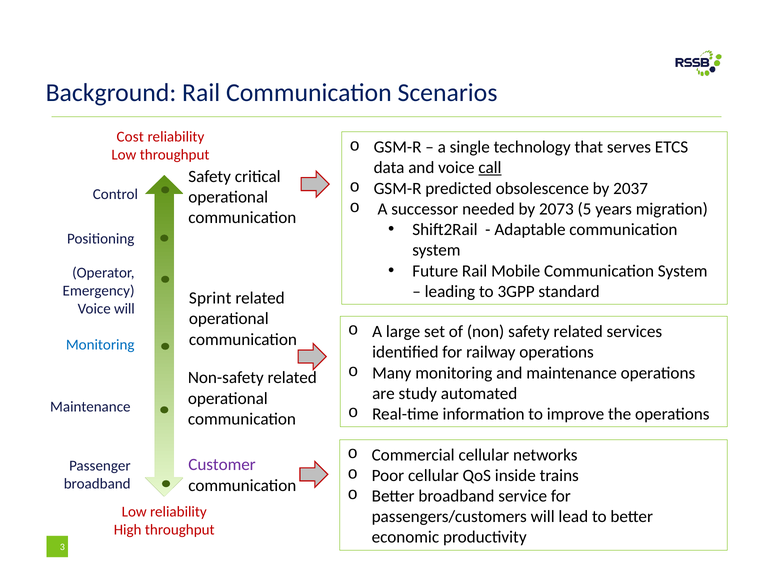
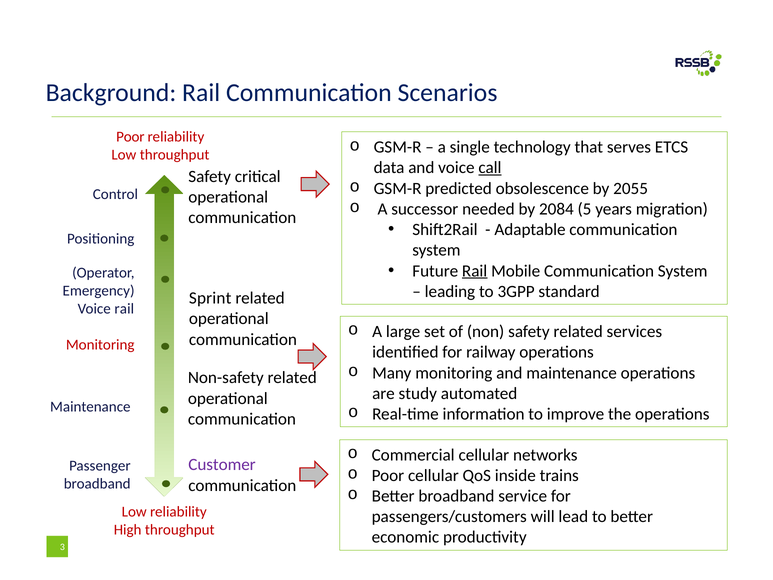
Cost at (130, 137): Cost -> Poor
2037: 2037 -> 2055
2073: 2073 -> 2084
Rail at (475, 271) underline: none -> present
Voice will: will -> rail
Monitoring at (100, 345) colour: blue -> red
